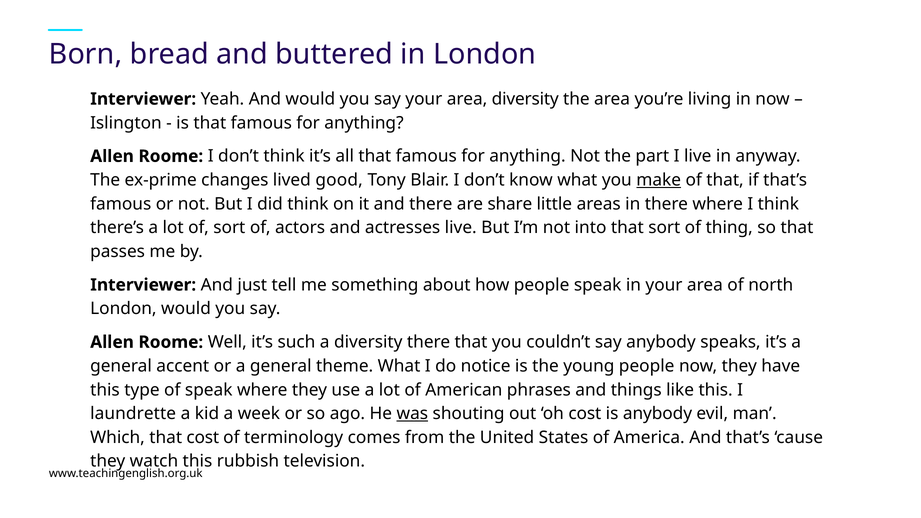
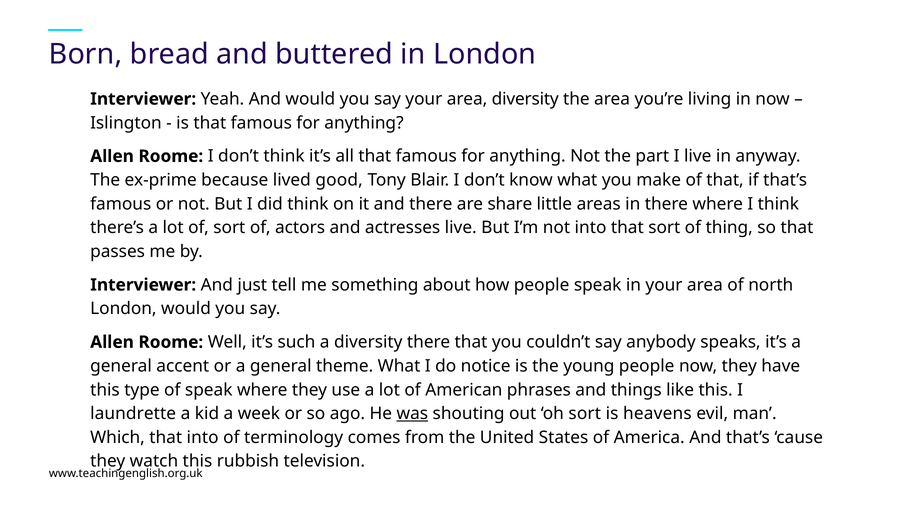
changes: changes -> because
make underline: present -> none
oh cost: cost -> sort
is anybody: anybody -> heavens
that cost: cost -> into
